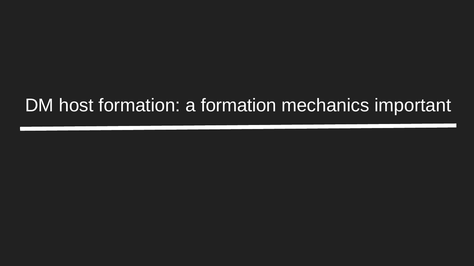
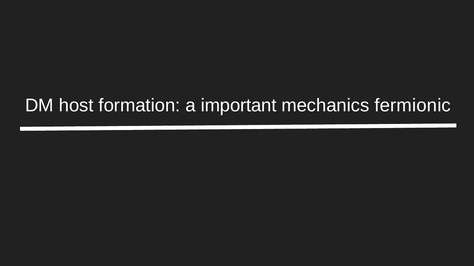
a formation: formation -> important
important: important -> fermionic
